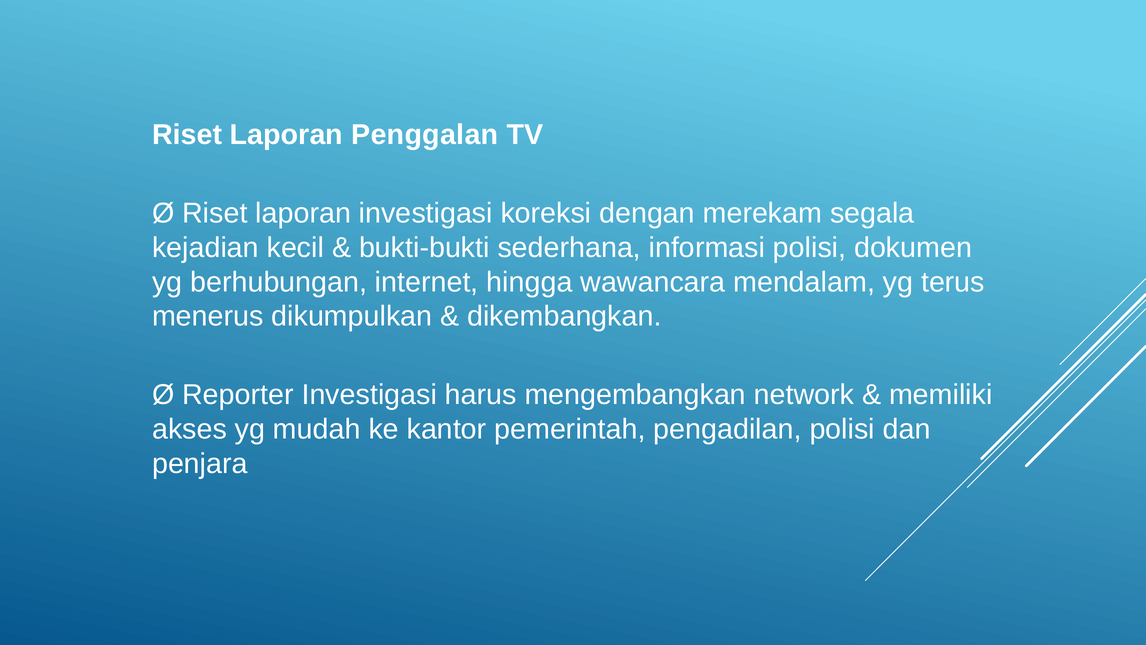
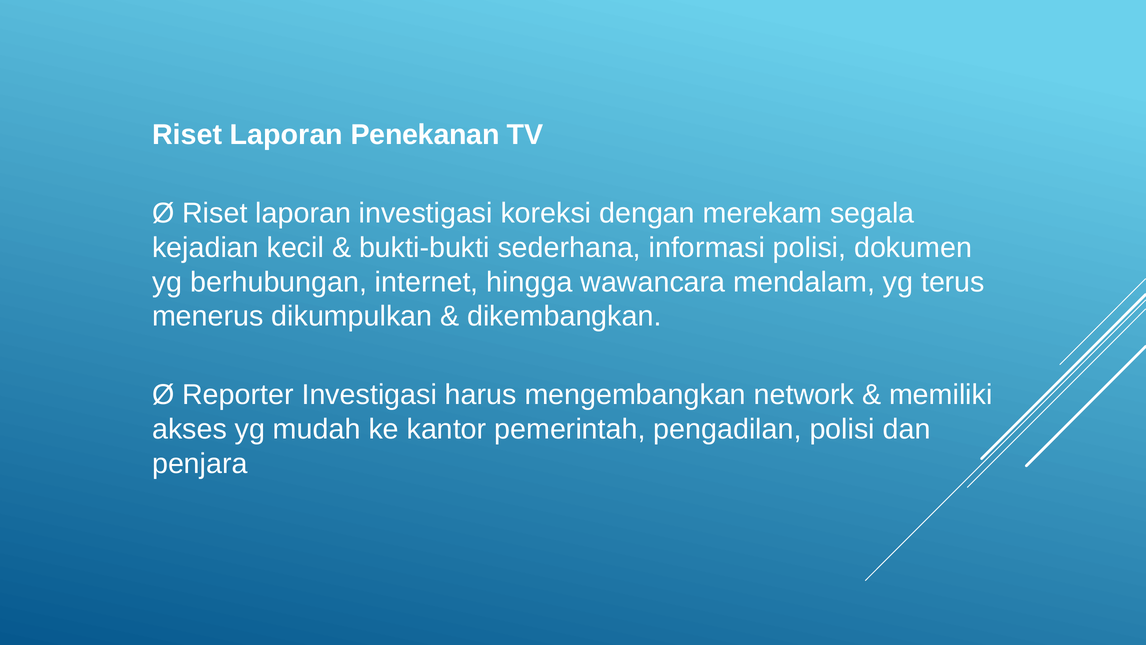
Penggalan: Penggalan -> Penekanan
